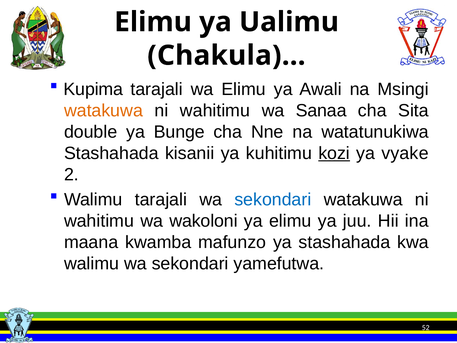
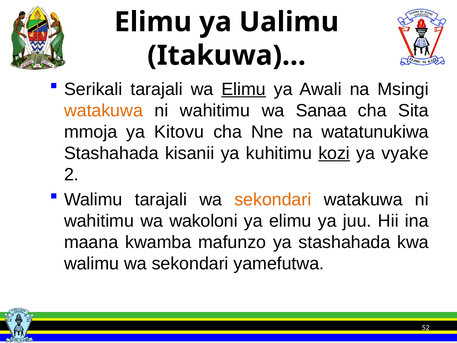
Chakula)…: Chakula)… -> Itakuwa)…
Kupima: Kupima -> Serikali
Elimu at (244, 89) underline: none -> present
double: double -> mmoja
Bunge: Bunge -> Kitovu
sekondari at (273, 199) colour: blue -> orange
